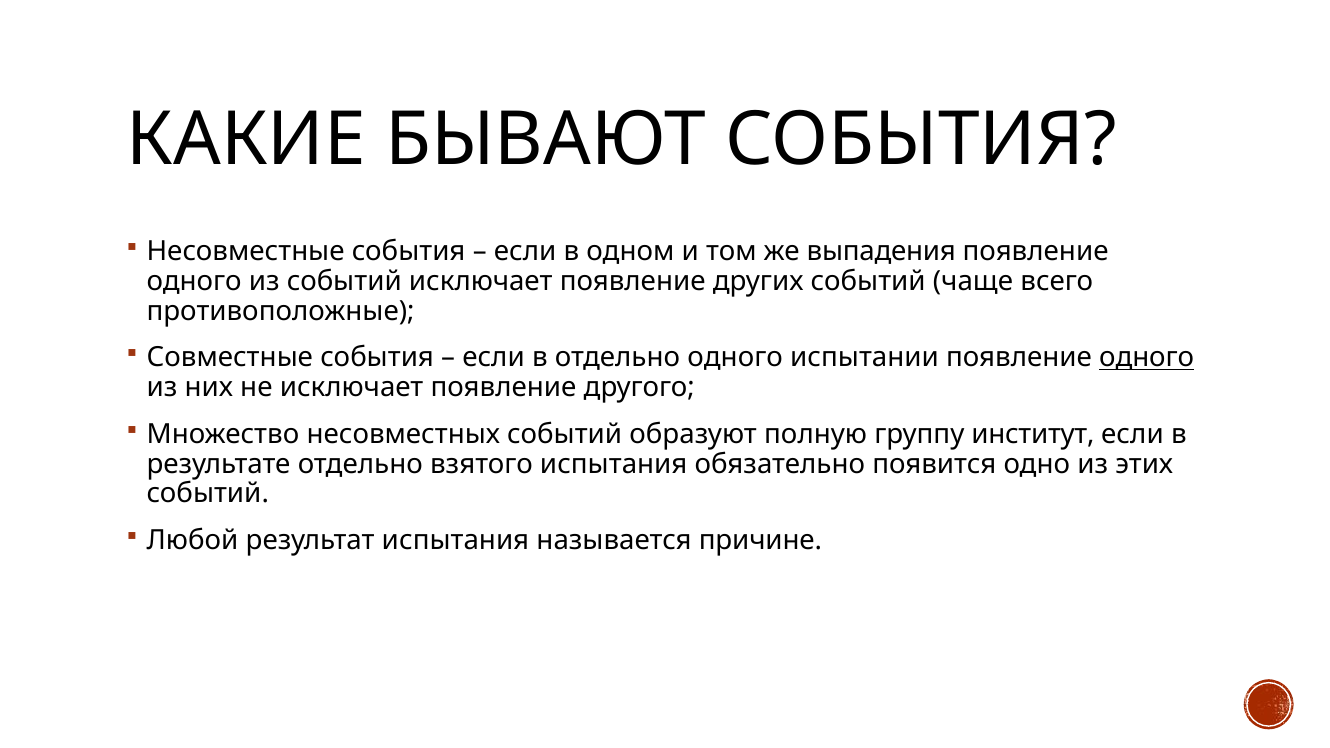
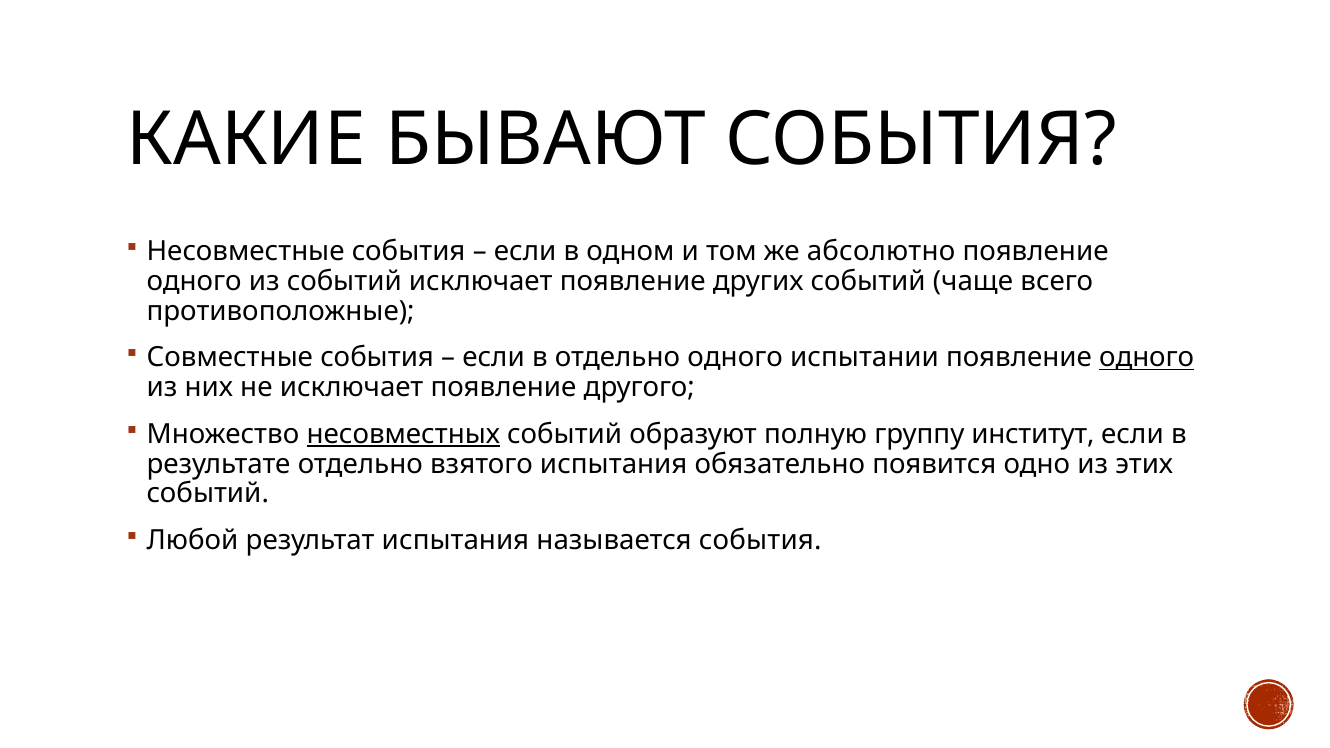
выпадения: выпадения -> абсолютно
несовместных underline: none -> present
называется причине: причине -> события
